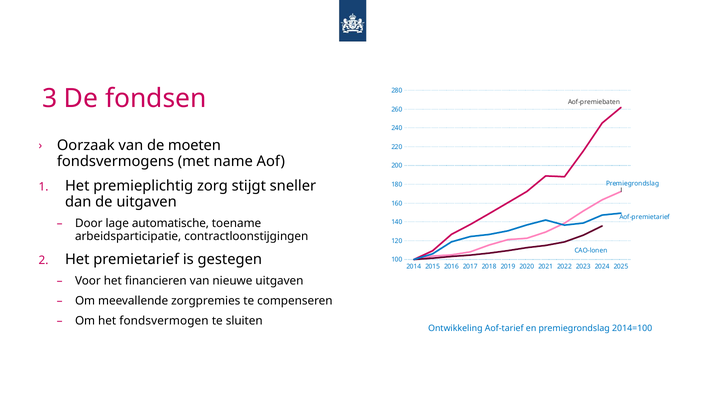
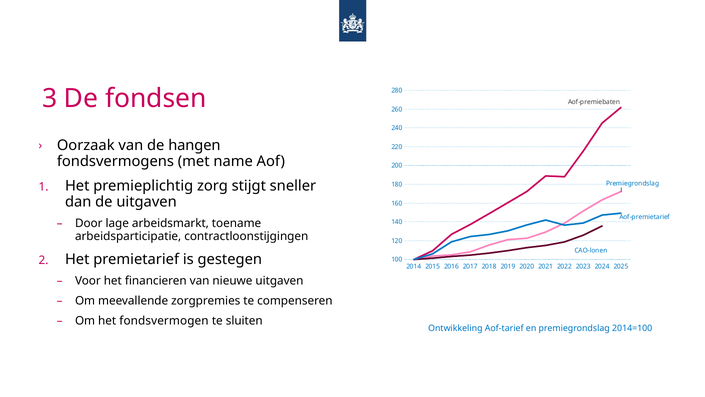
moeten: moeten -> hangen
automatische: automatische -> arbeidsmarkt
